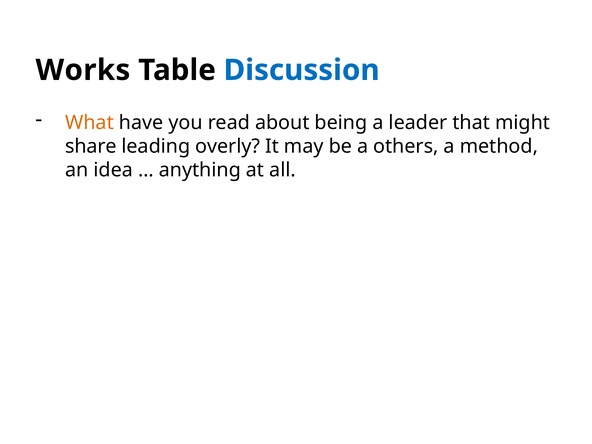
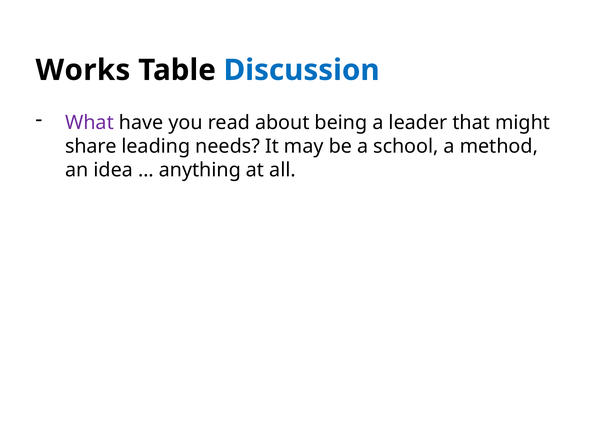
What colour: orange -> purple
overly: overly -> needs
others: others -> school
